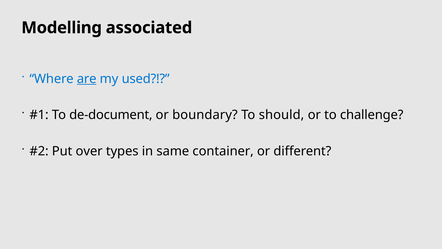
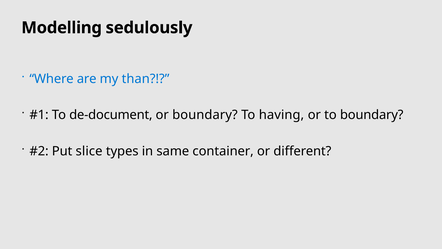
associated: associated -> sedulously
are underline: present -> none
used: used -> than
should: should -> having
to challenge: challenge -> boundary
over: over -> slice
